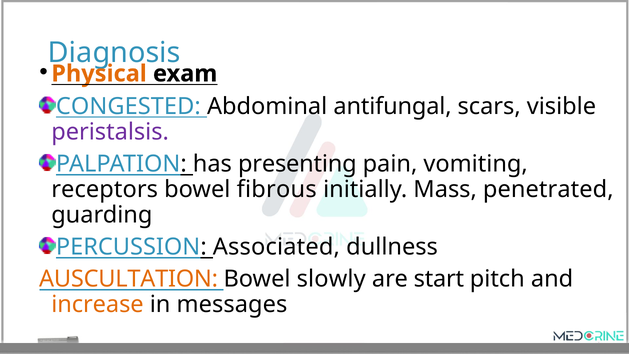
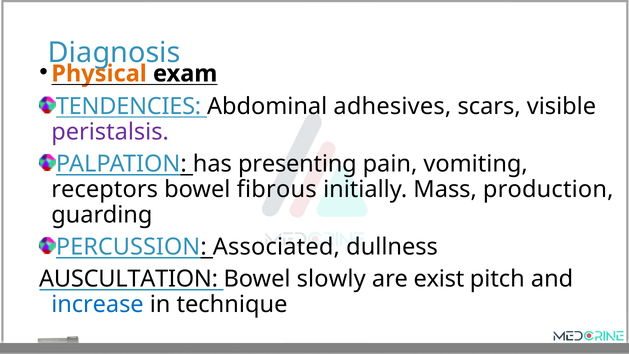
CONGESTED: CONGESTED -> TENDENCIES
antifungal: antifungal -> adhesives
penetrated: penetrated -> production
AUSCULTATION colour: orange -> black
start: start -> exist
increase colour: orange -> blue
messages: messages -> technique
